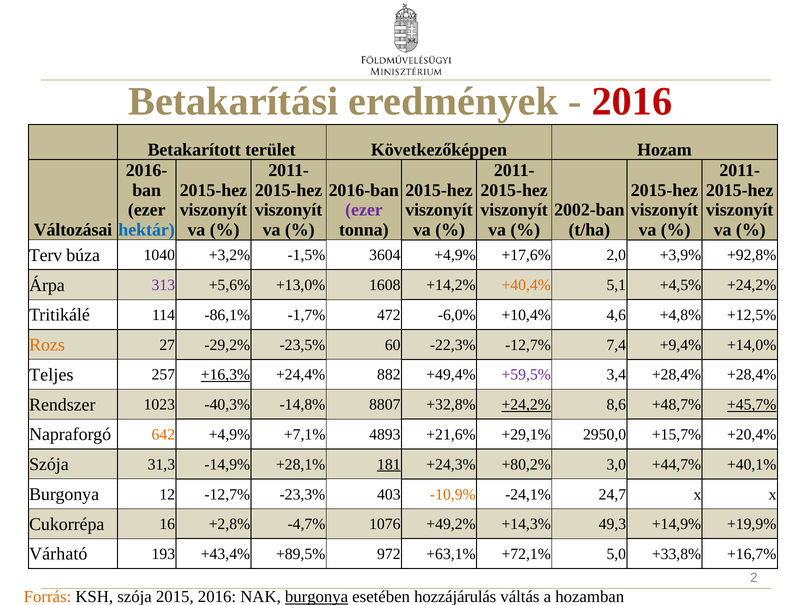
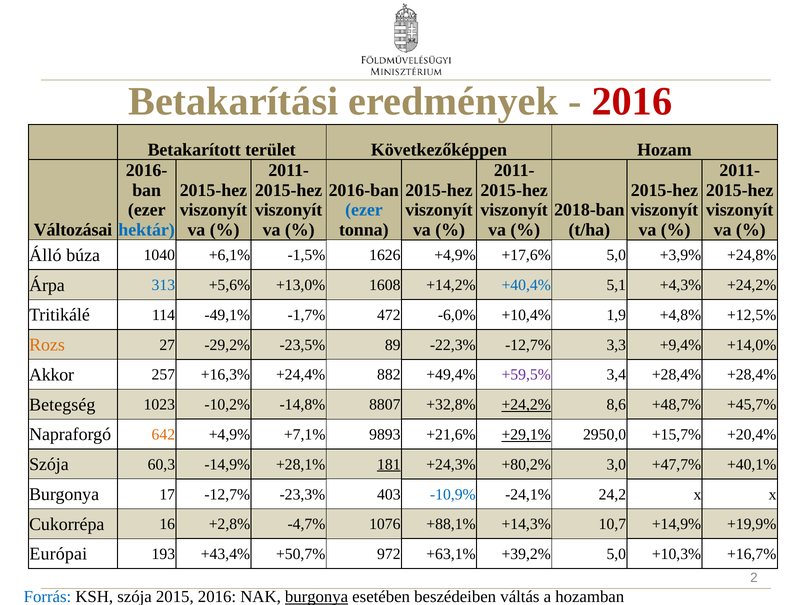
ezer at (364, 210) colour: purple -> blue
2002-ban: 2002-ban -> 2018-ban
Terv: Terv -> Álló
+3,2%: +3,2% -> +6,1%
3604: 3604 -> 1626
+17,6% 2,0: 2,0 -> 5,0
+92,8%: +92,8% -> +24,8%
313 colour: purple -> blue
+40,4% colour: orange -> blue
+4,5%: +4,5% -> +4,3%
-86,1%: -86,1% -> -49,1%
4,6: 4,6 -> 1,9
60: 60 -> 89
7,4: 7,4 -> 3,3
Teljes: Teljes -> Akkor
+16,3% underline: present -> none
Rendszer: Rendszer -> Betegség
-40,3%: -40,3% -> -10,2%
+45,7% underline: present -> none
4893: 4893 -> 9893
+29,1% underline: none -> present
31,3: 31,3 -> 60,3
+44,7%: +44,7% -> +47,7%
12: 12 -> 17
-10,9% colour: orange -> blue
24,7: 24,7 -> 24,2
+49,2%: +49,2% -> +88,1%
49,3: 49,3 -> 10,7
Várható: Várható -> Európai
+89,5%: +89,5% -> +50,7%
+72,1%: +72,1% -> +39,2%
+33,8%: +33,8% -> +10,3%
Forrás colour: orange -> blue
hozzájárulás: hozzájárulás -> beszédeiben
